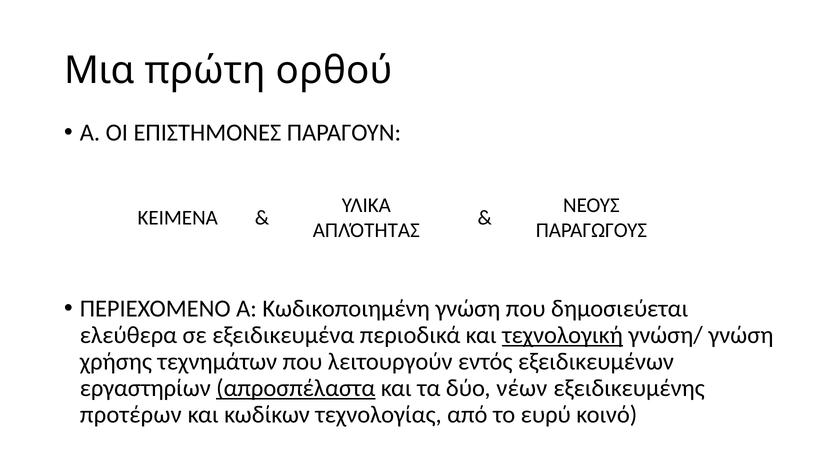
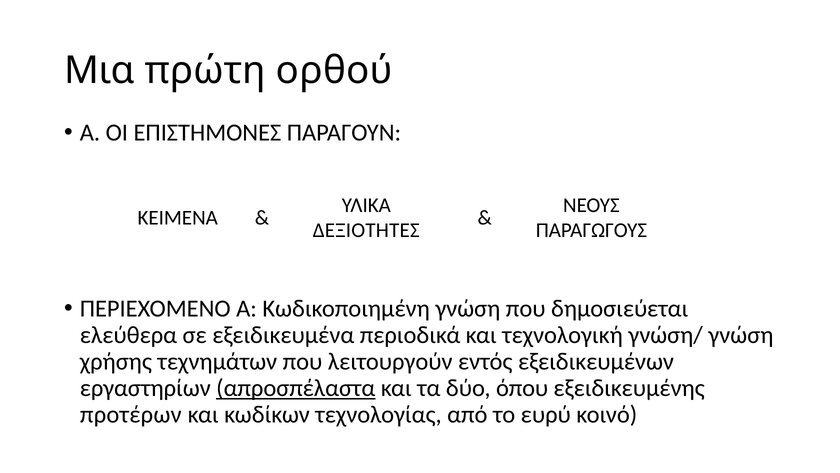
ΑΠΛΌΤΗΤΑΣ: ΑΠΛΌΤΗΤΑΣ -> ΔΕΞΙΟΤΗΤΕΣ
τεχνολογική underline: present -> none
νέων: νέων -> όπου
